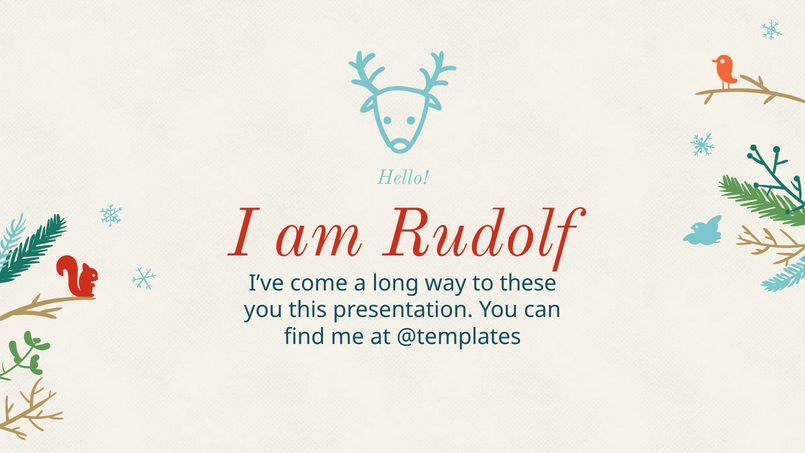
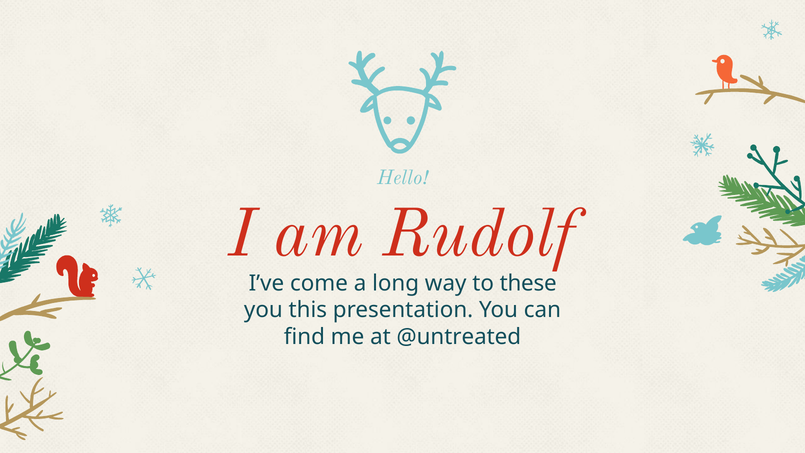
@templates: @templates -> @untreated
